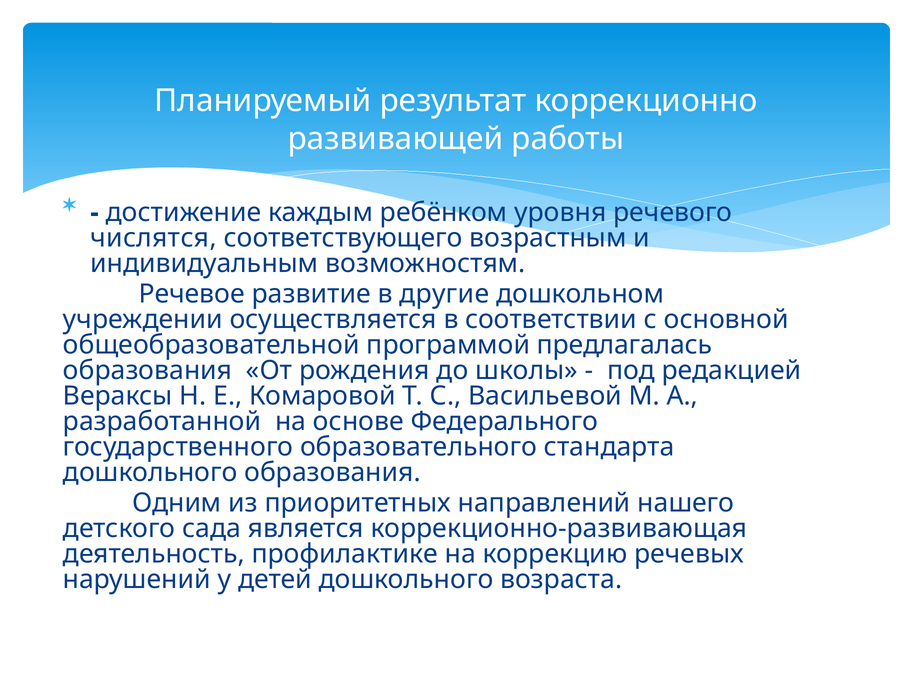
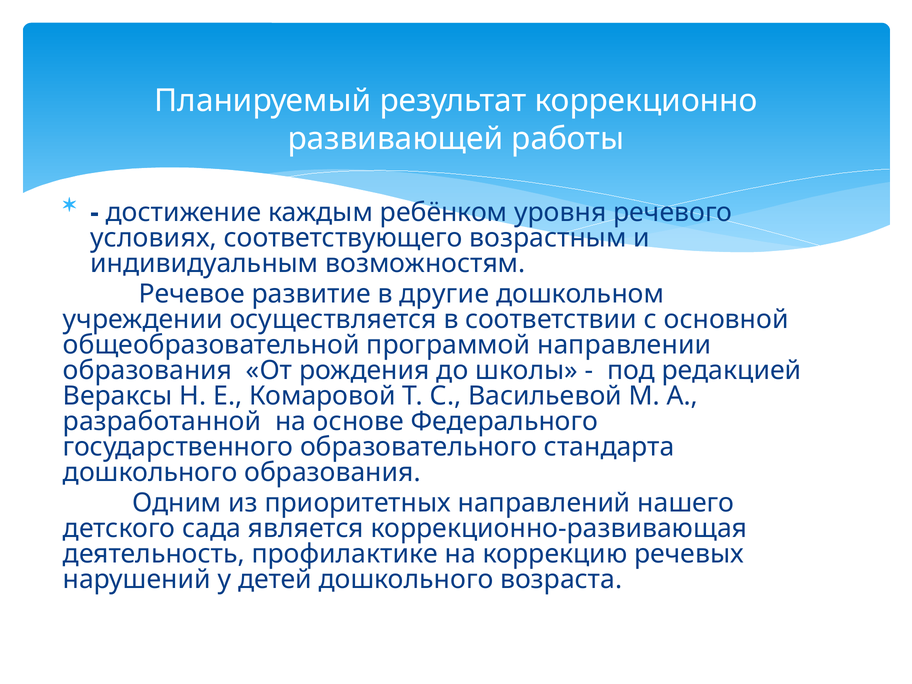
числятся: числятся -> условиях
предлагалась: предлагалась -> направлении
